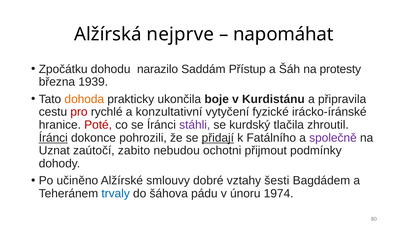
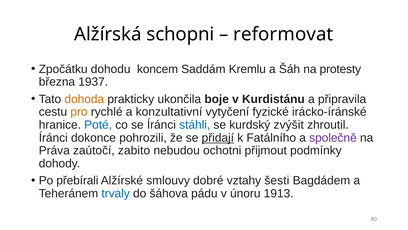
nejprve: nejprve -> schopni
napomáhat: napomáhat -> reformovat
narazilo: narazilo -> koncem
Přístup: Přístup -> Kremlu
1939: 1939 -> 1937
pro colour: red -> orange
Poté colour: red -> blue
stáhli colour: purple -> blue
tlačila: tlačila -> zvýšit
Íránci at (53, 138) underline: present -> none
Uznat: Uznat -> Práva
učiněno: učiněno -> přebírali
1974: 1974 -> 1913
